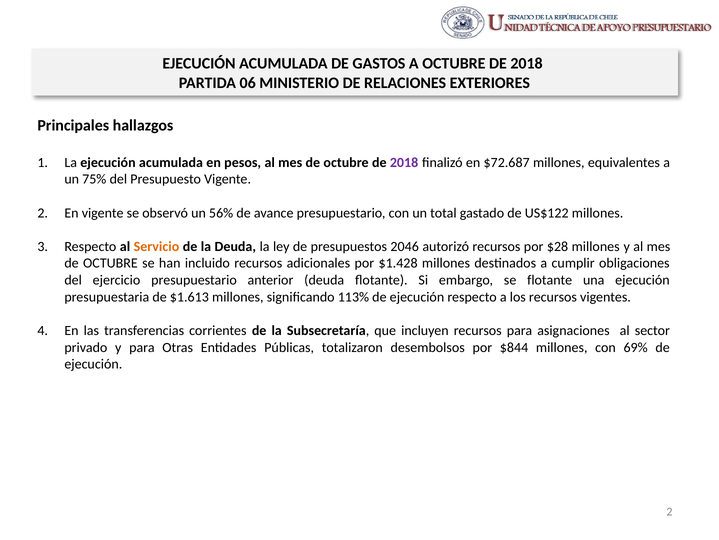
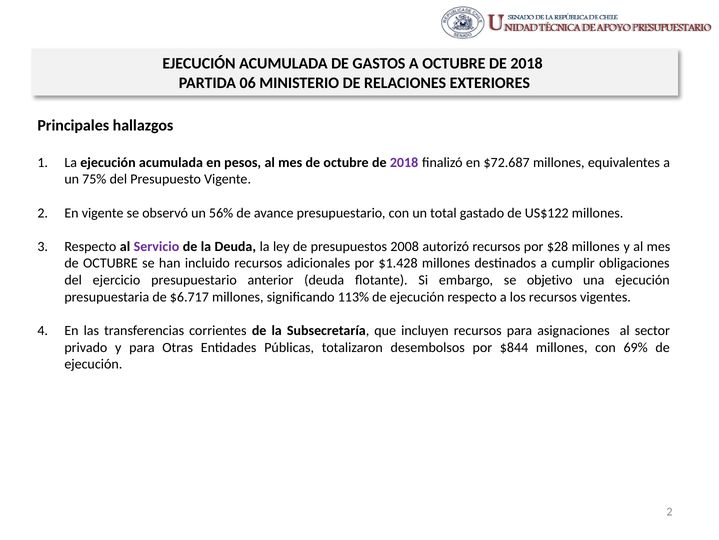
Servicio colour: orange -> purple
2046: 2046 -> 2008
se flotante: flotante -> objetivo
$1.613: $1.613 -> $6.717
